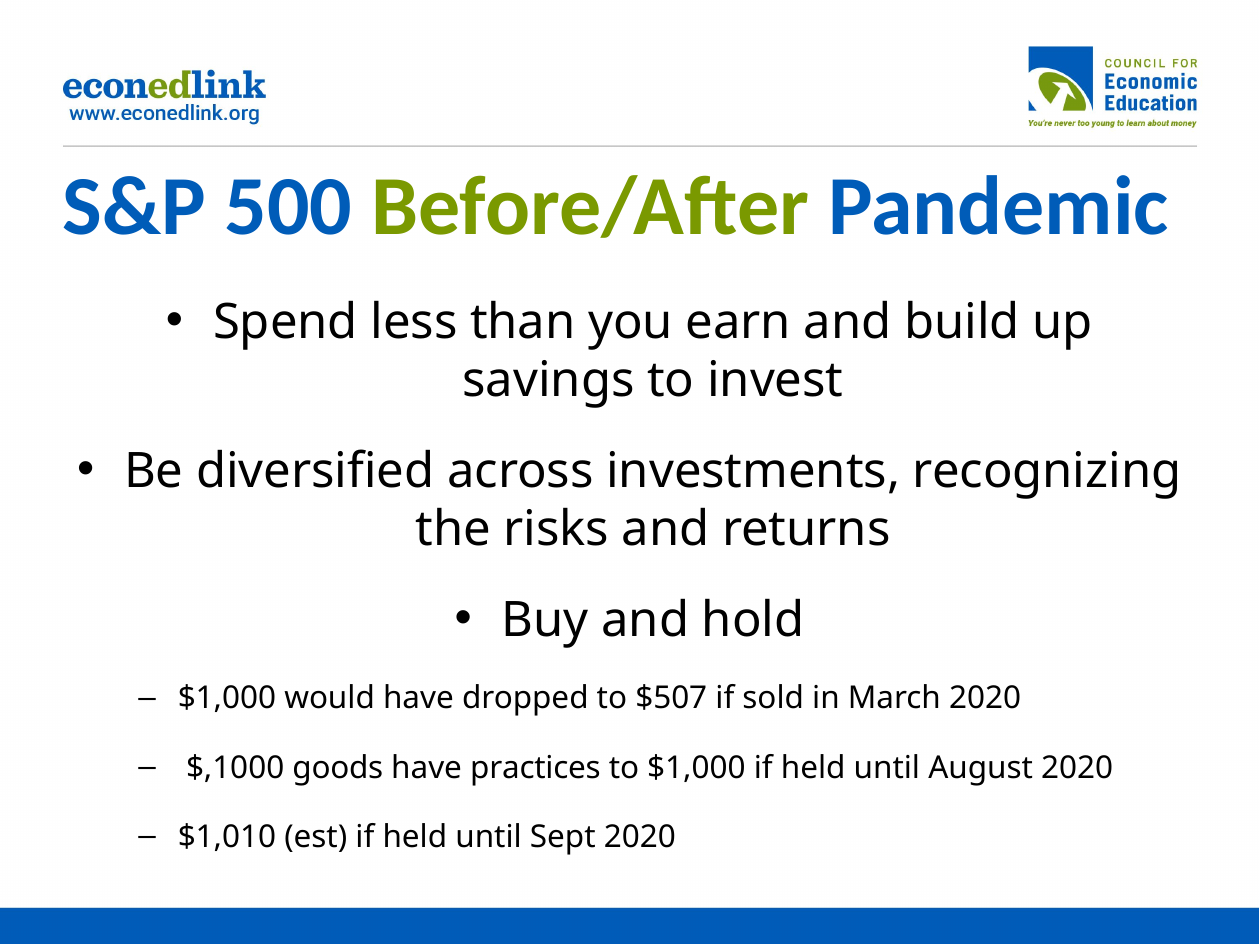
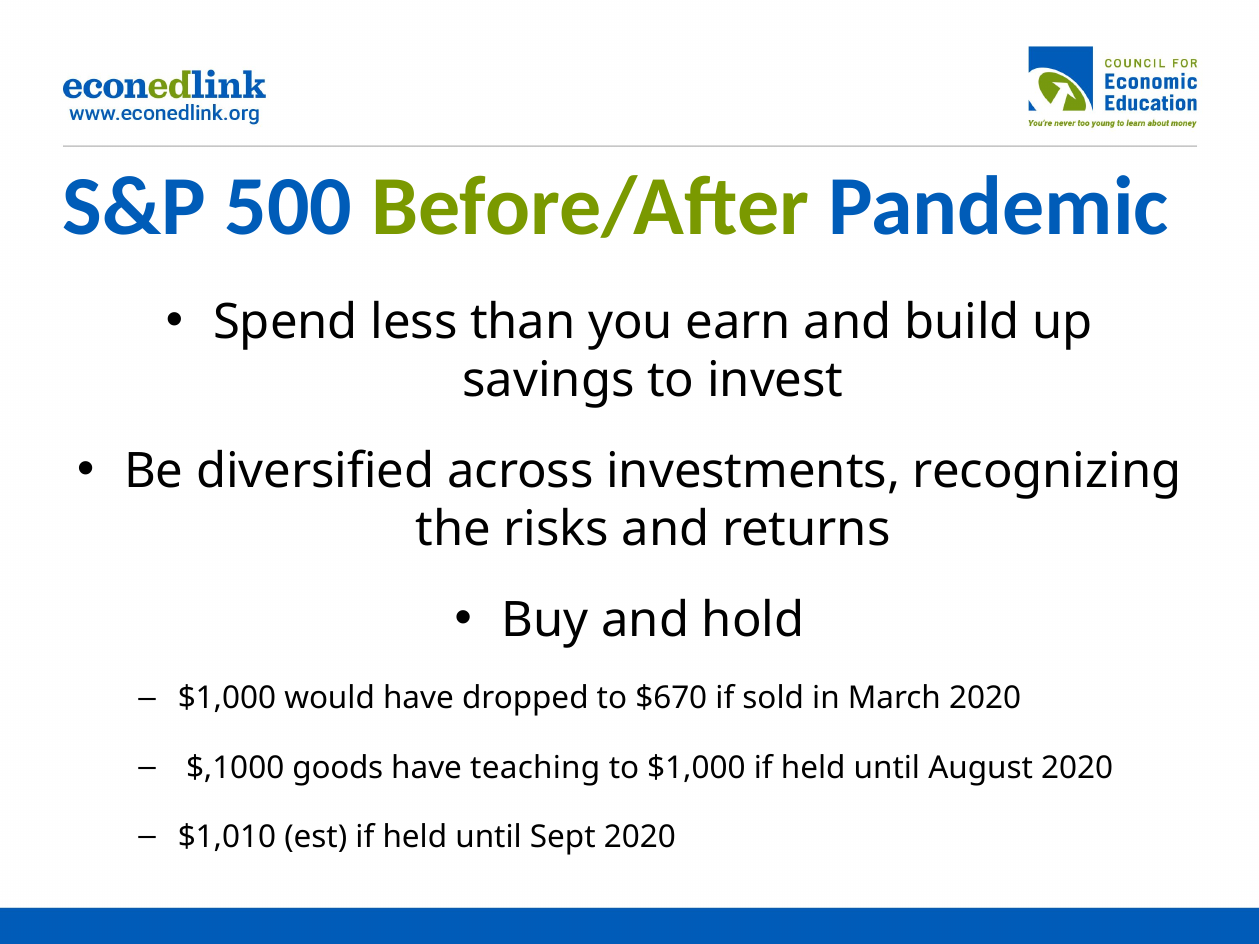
$507: $507 -> $670
practices: practices -> teaching
